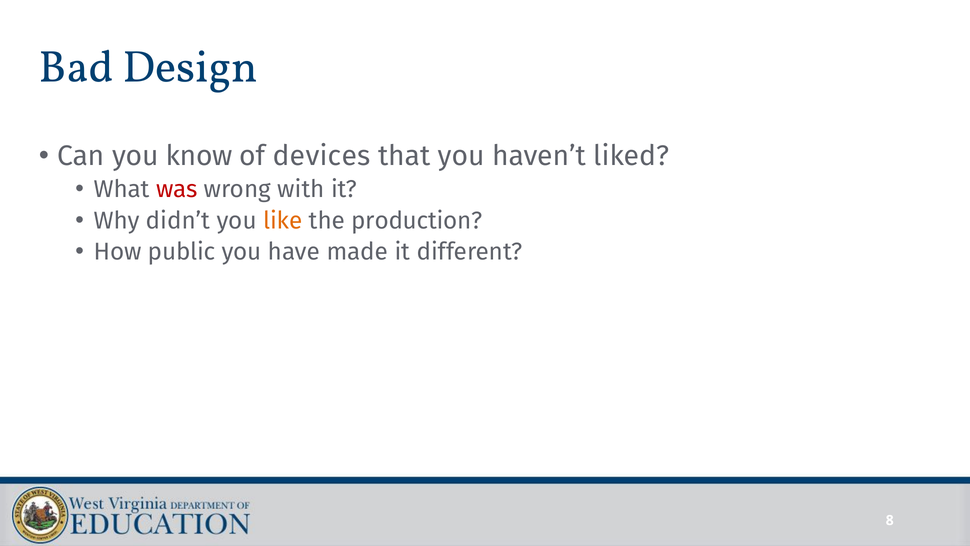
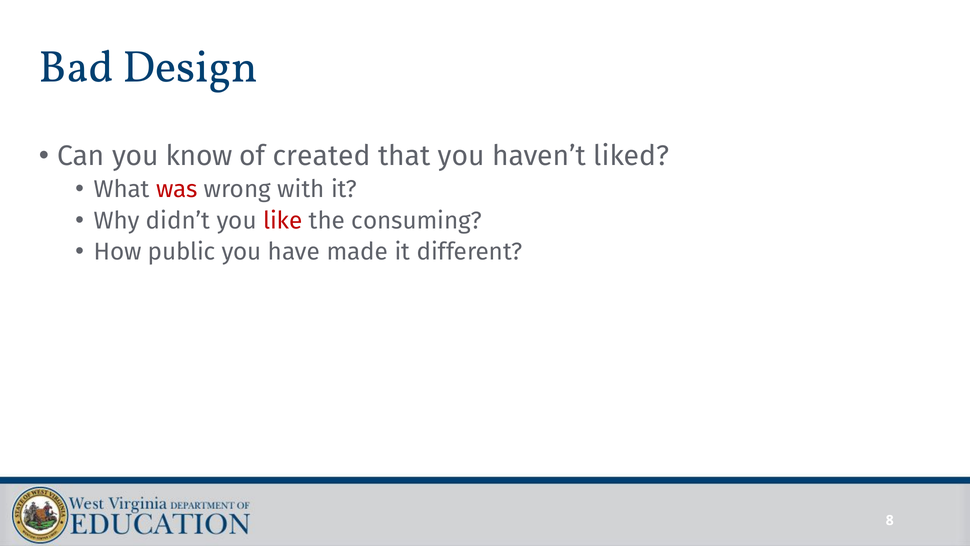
devices: devices -> created
like colour: orange -> red
production: production -> consuming
